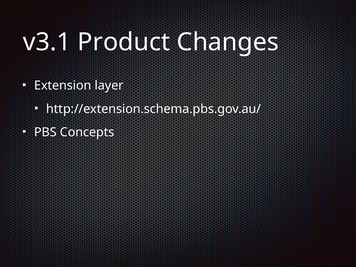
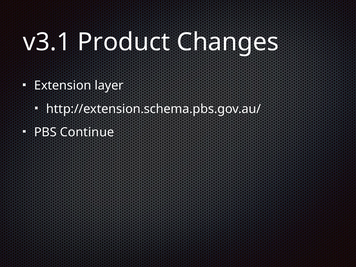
Concepts: Concepts -> Continue
